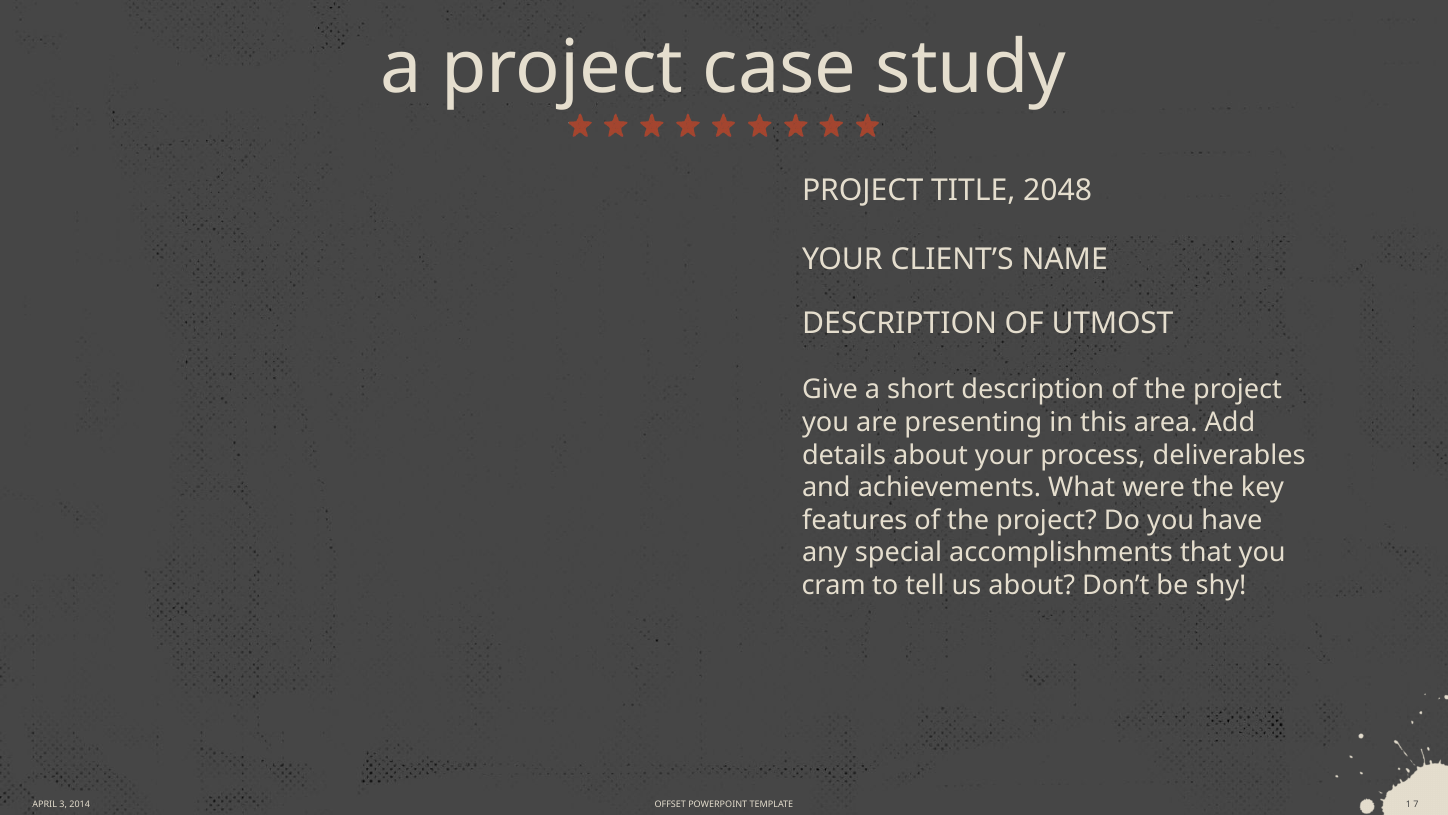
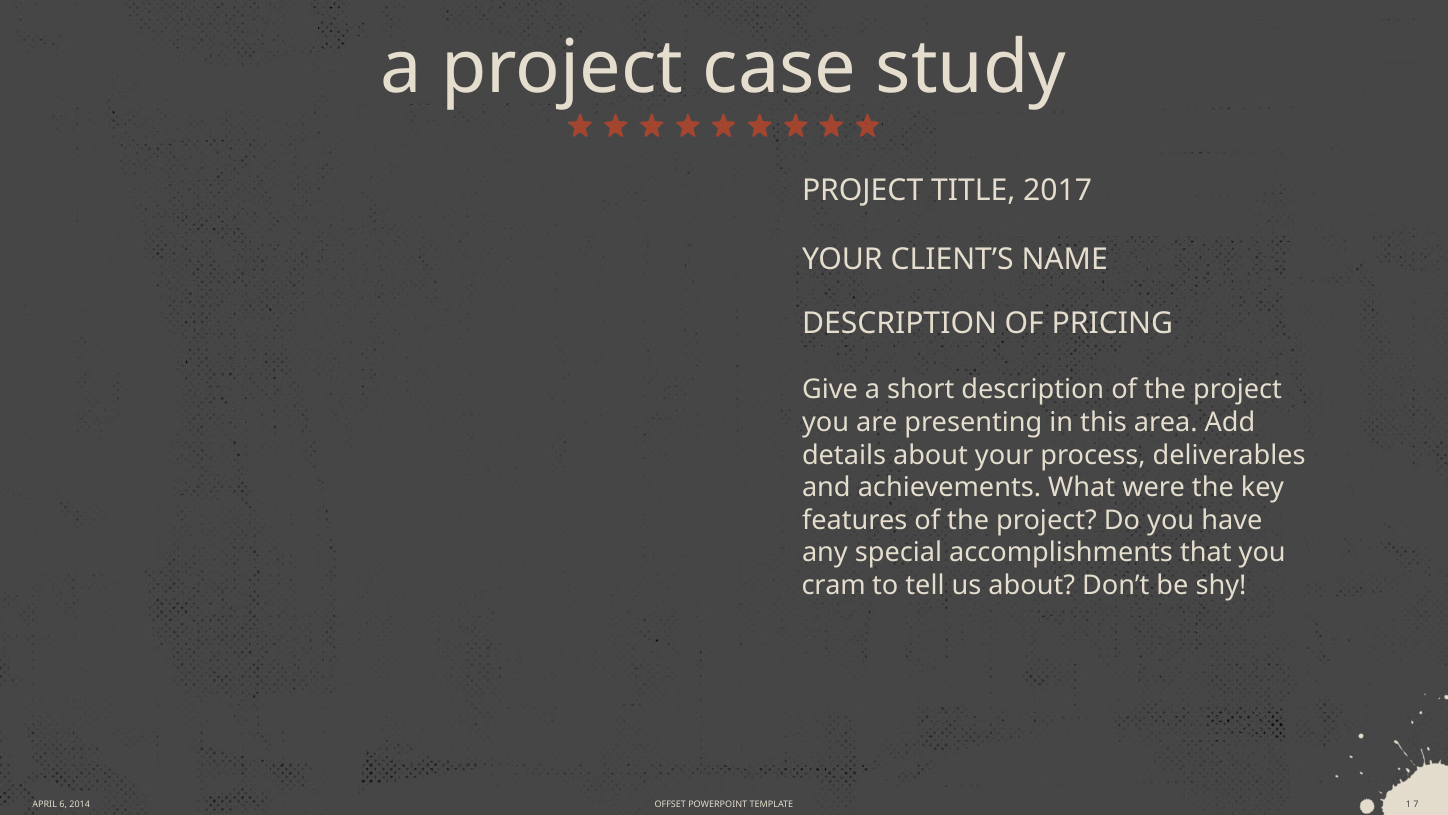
2048: 2048 -> 2017
UTMOST: UTMOST -> PRICING
3: 3 -> 6
